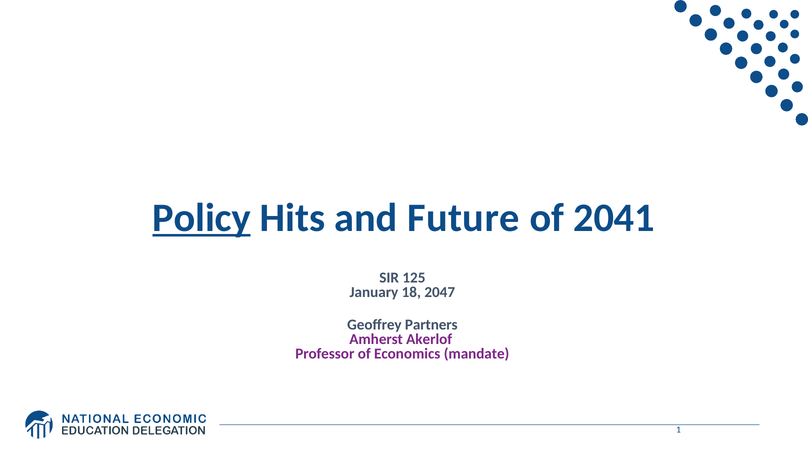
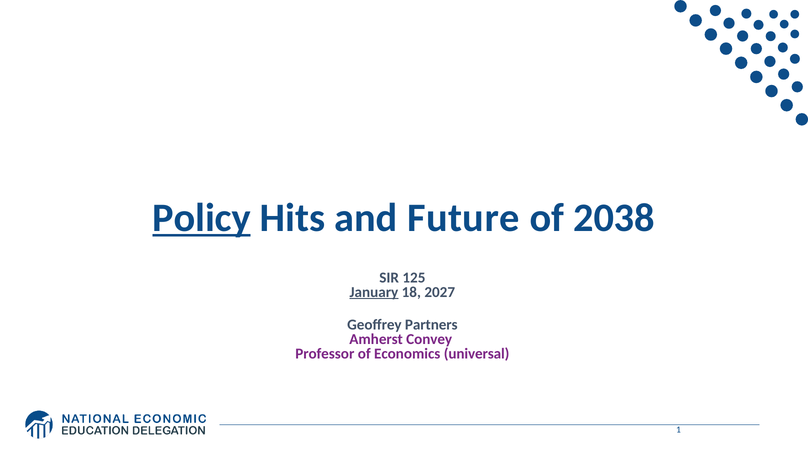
2041: 2041 -> 2038
January underline: none -> present
2047: 2047 -> 2027
Akerlof: Akerlof -> Convey
mandate: mandate -> universal
